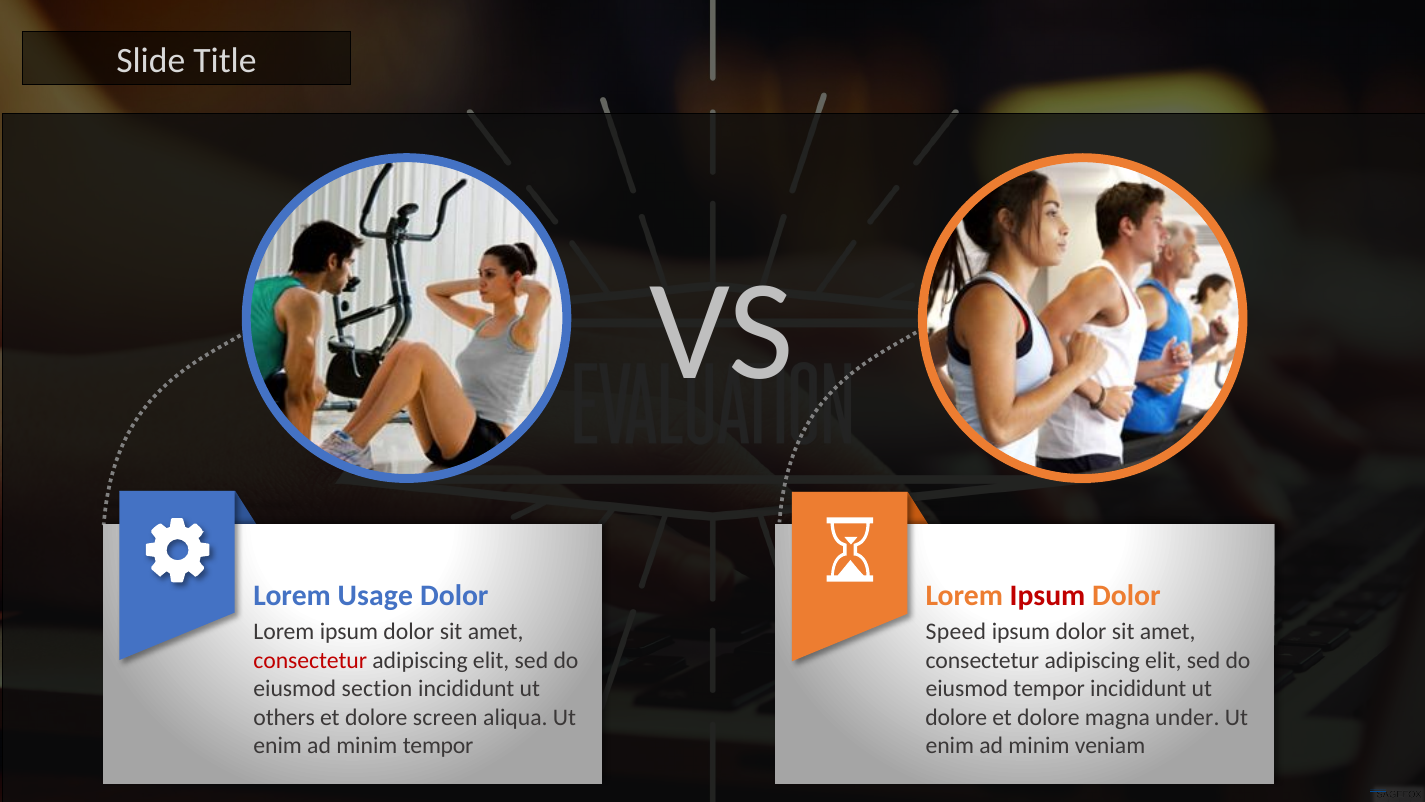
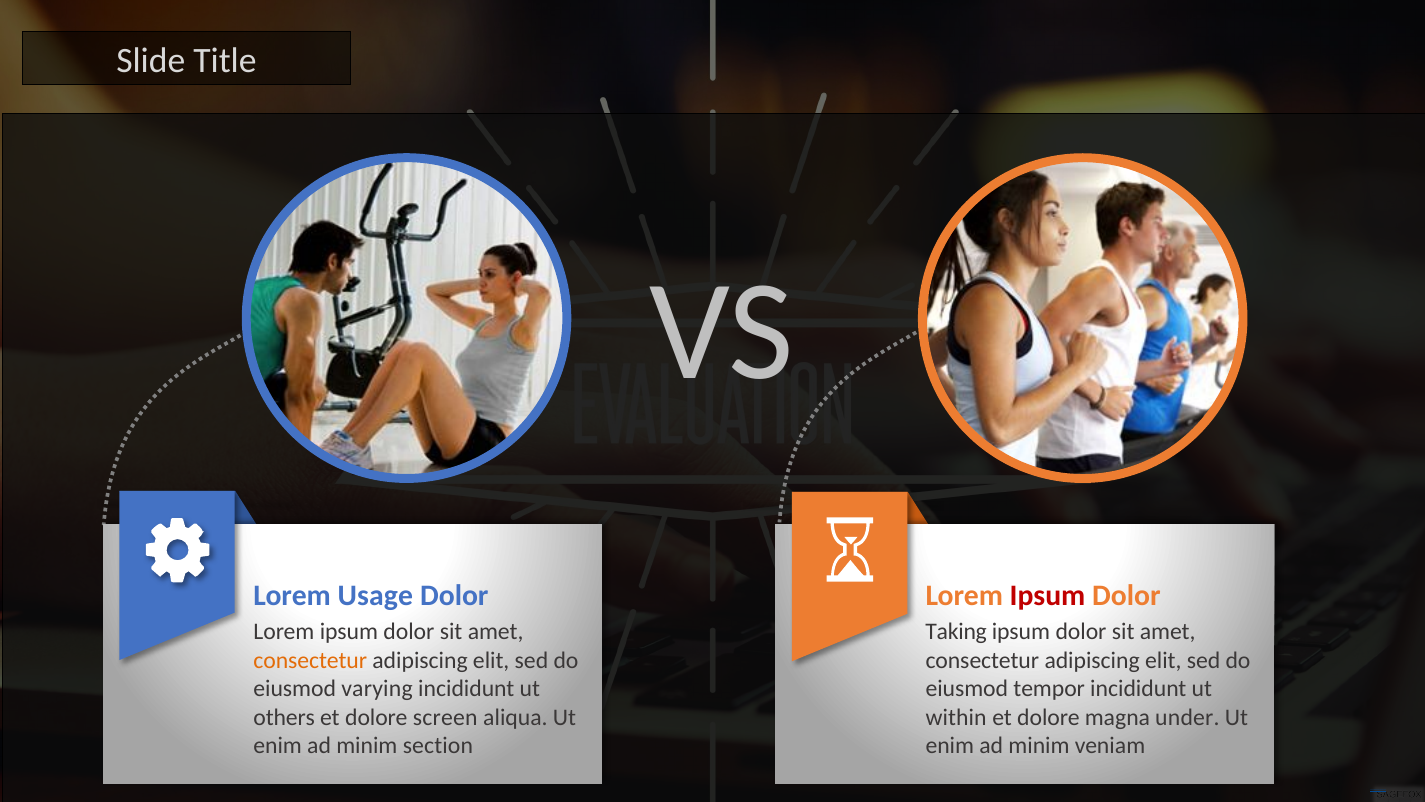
Speed: Speed -> Taking
consectetur at (310, 660) colour: red -> orange
section: section -> varying
dolore at (956, 717): dolore -> within
minim tempor: tempor -> section
